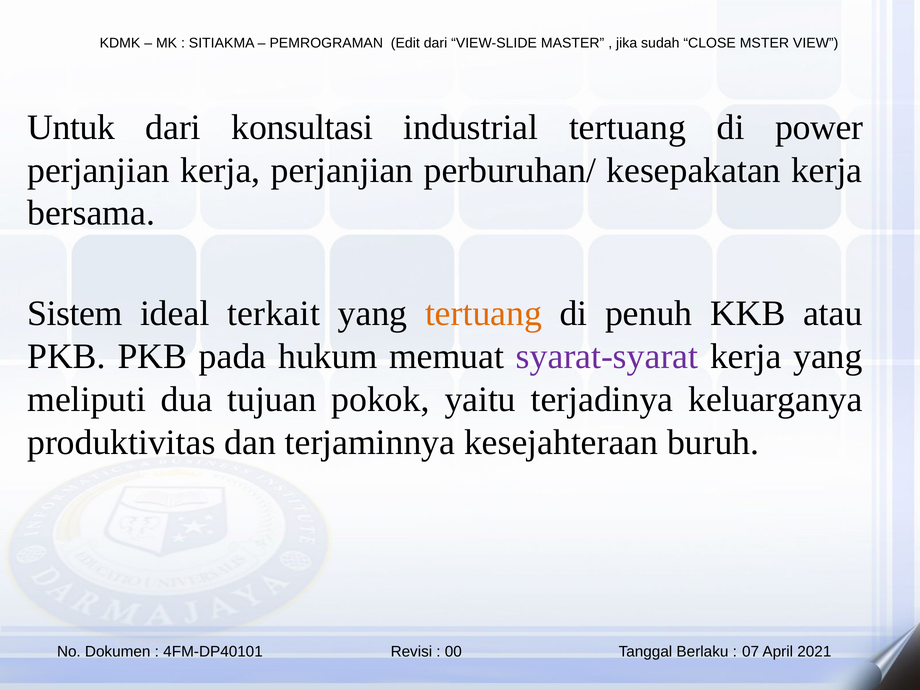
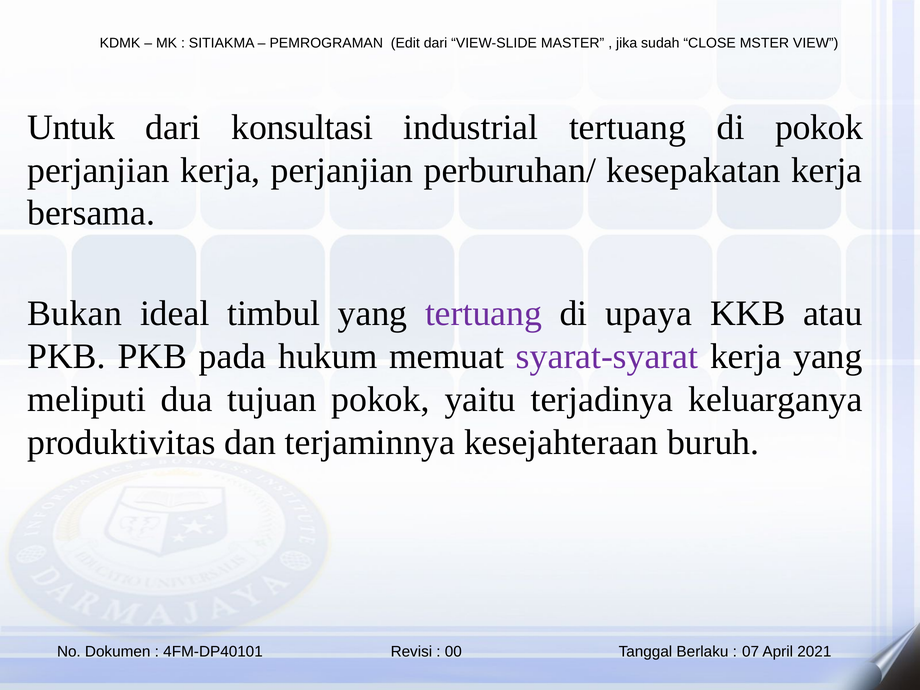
di power: power -> pokok
Sistem: Sistem -> Bukan
terkait: terkait -> timbul
tertuang at (483, 313) colour: orange -> purple
penuh: penuh -> upaya
